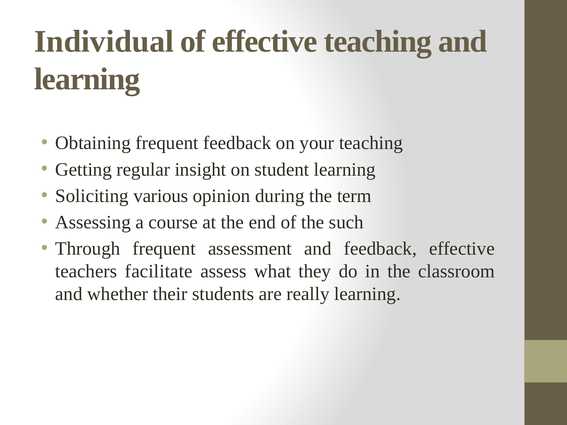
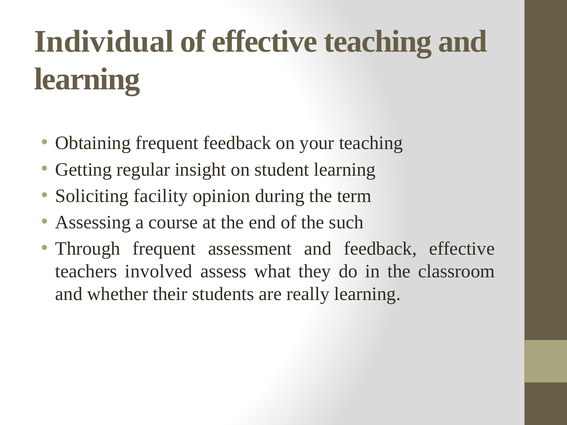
various: various -> facility
facilitate: facilitate -> involved
